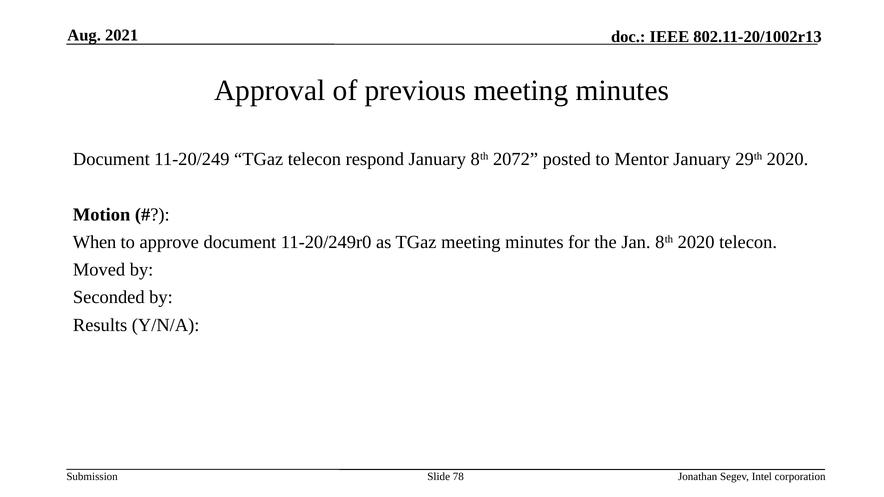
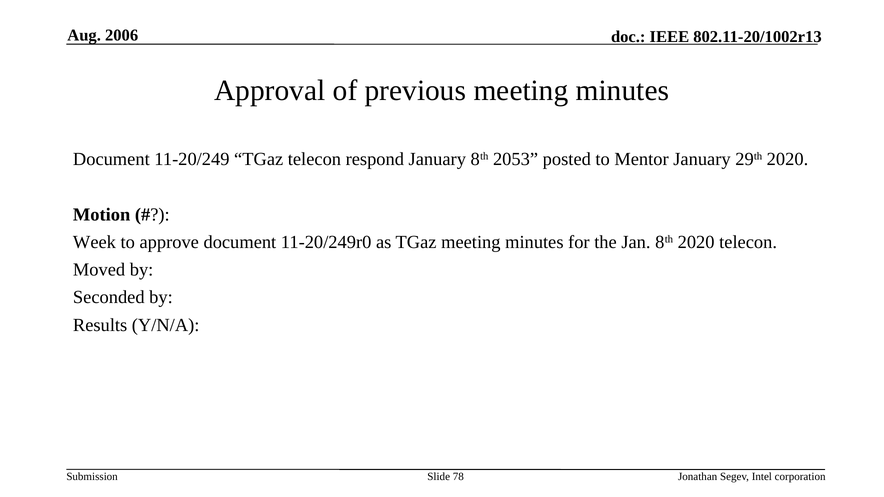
2021: 2021 -> 2006
2072: 2072 -> 2053
When: When -> Week
